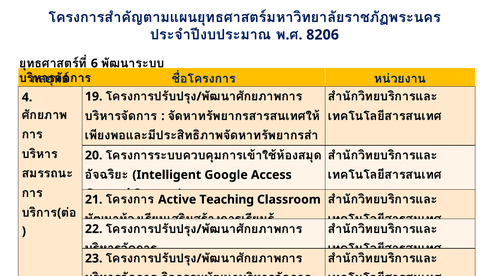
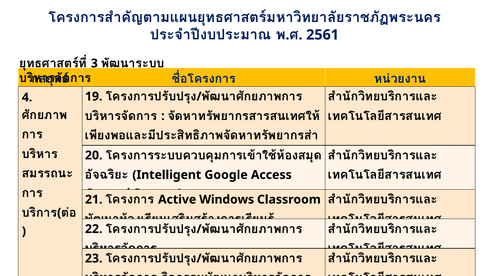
8206: 8206 -> 2561
6: 6 -> 3
Teaching: Teaching -> Windows
